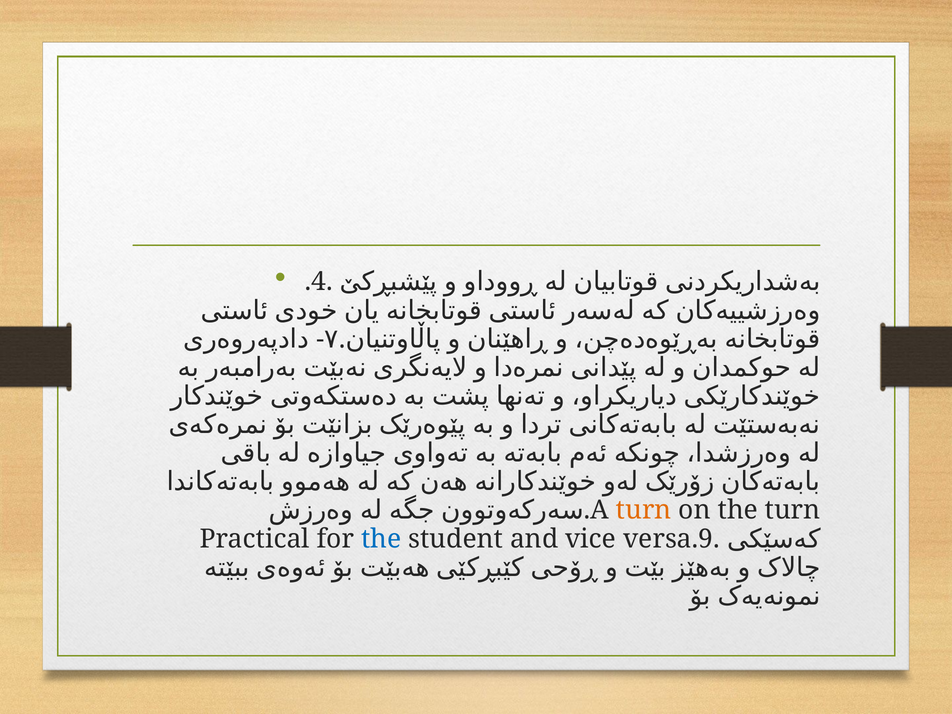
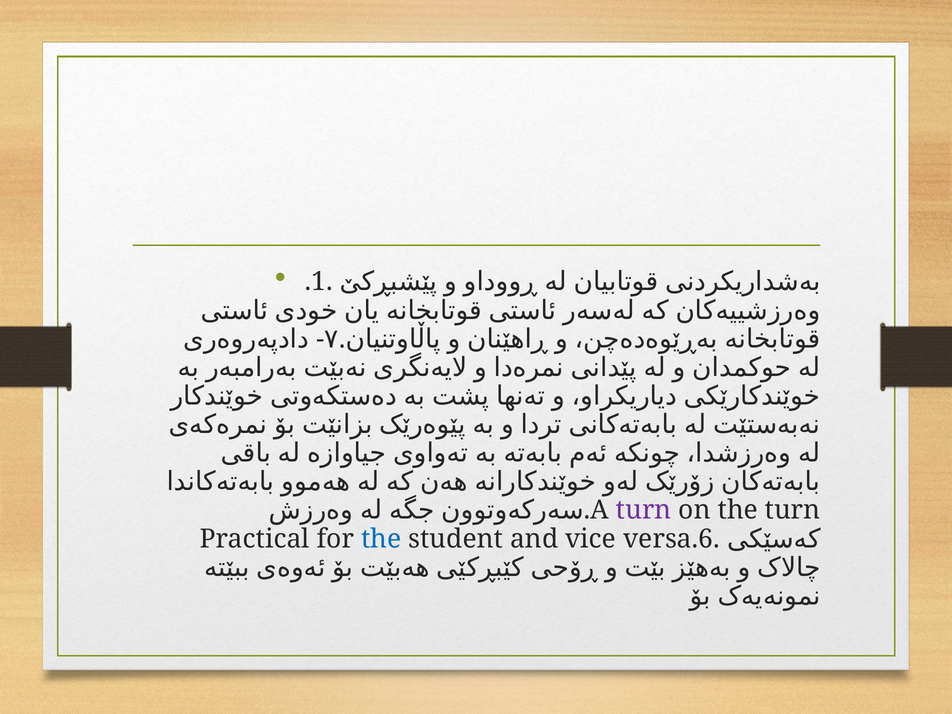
.4: .4 -> .1
turn at (644, 510) colour: orange -> purple
versa.9: versa.9 -> versa.6
